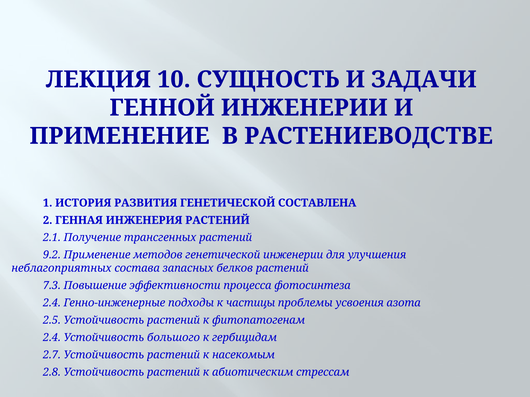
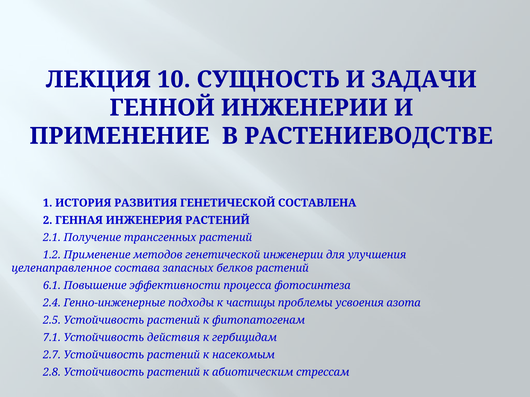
9.2: 9.2 -> 1.2
неблагоприятных: неблагоприятных -> целенаправленное
7.3: 7.3 -> 6.1
2.4 at (52, 338): 2.4 -> 7.1
большого: большого -> действия
